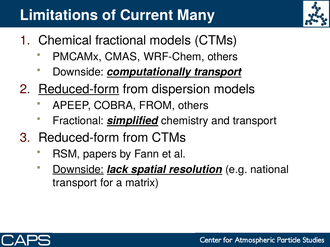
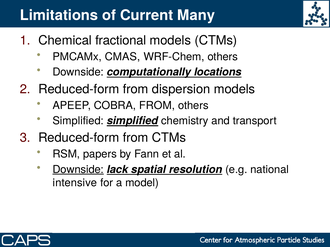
computationally transport: transport -> locations
Reduced-form at (79, 89) underline: present -> none
Fractional at (78, 121): Fractional -> Simplified
transport at (75, 183): transport -> intensive
matrix: matrix -> model
